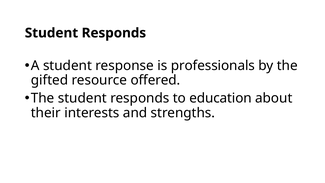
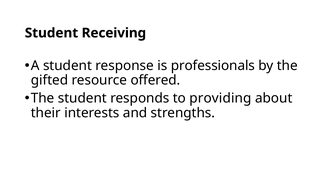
Responds at (114, 33): Responds -> Receiving
education: education -> providing
